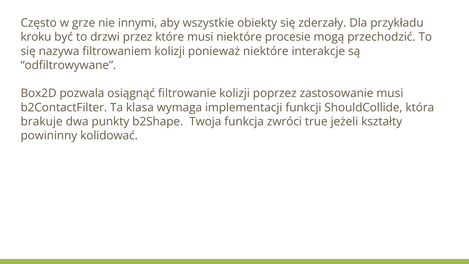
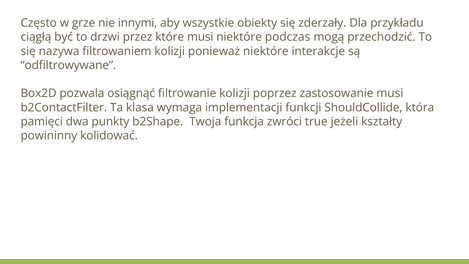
kroku: kroku -> ciągłą
procesie: procesie -> podczas
brakuje: brakuje -> pamięci
